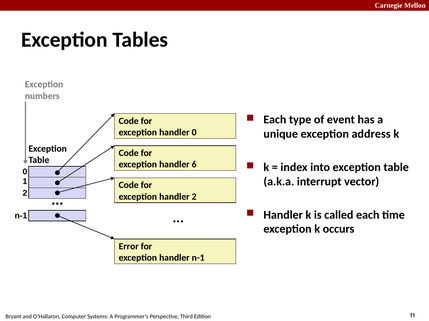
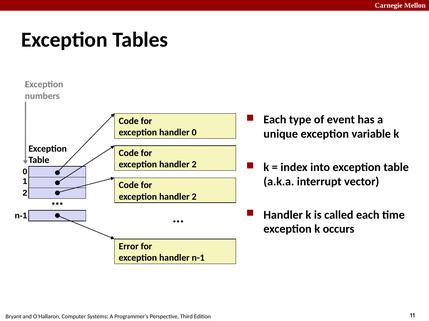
address: address -> variable
6 at (194, 165): 6 -> 2
